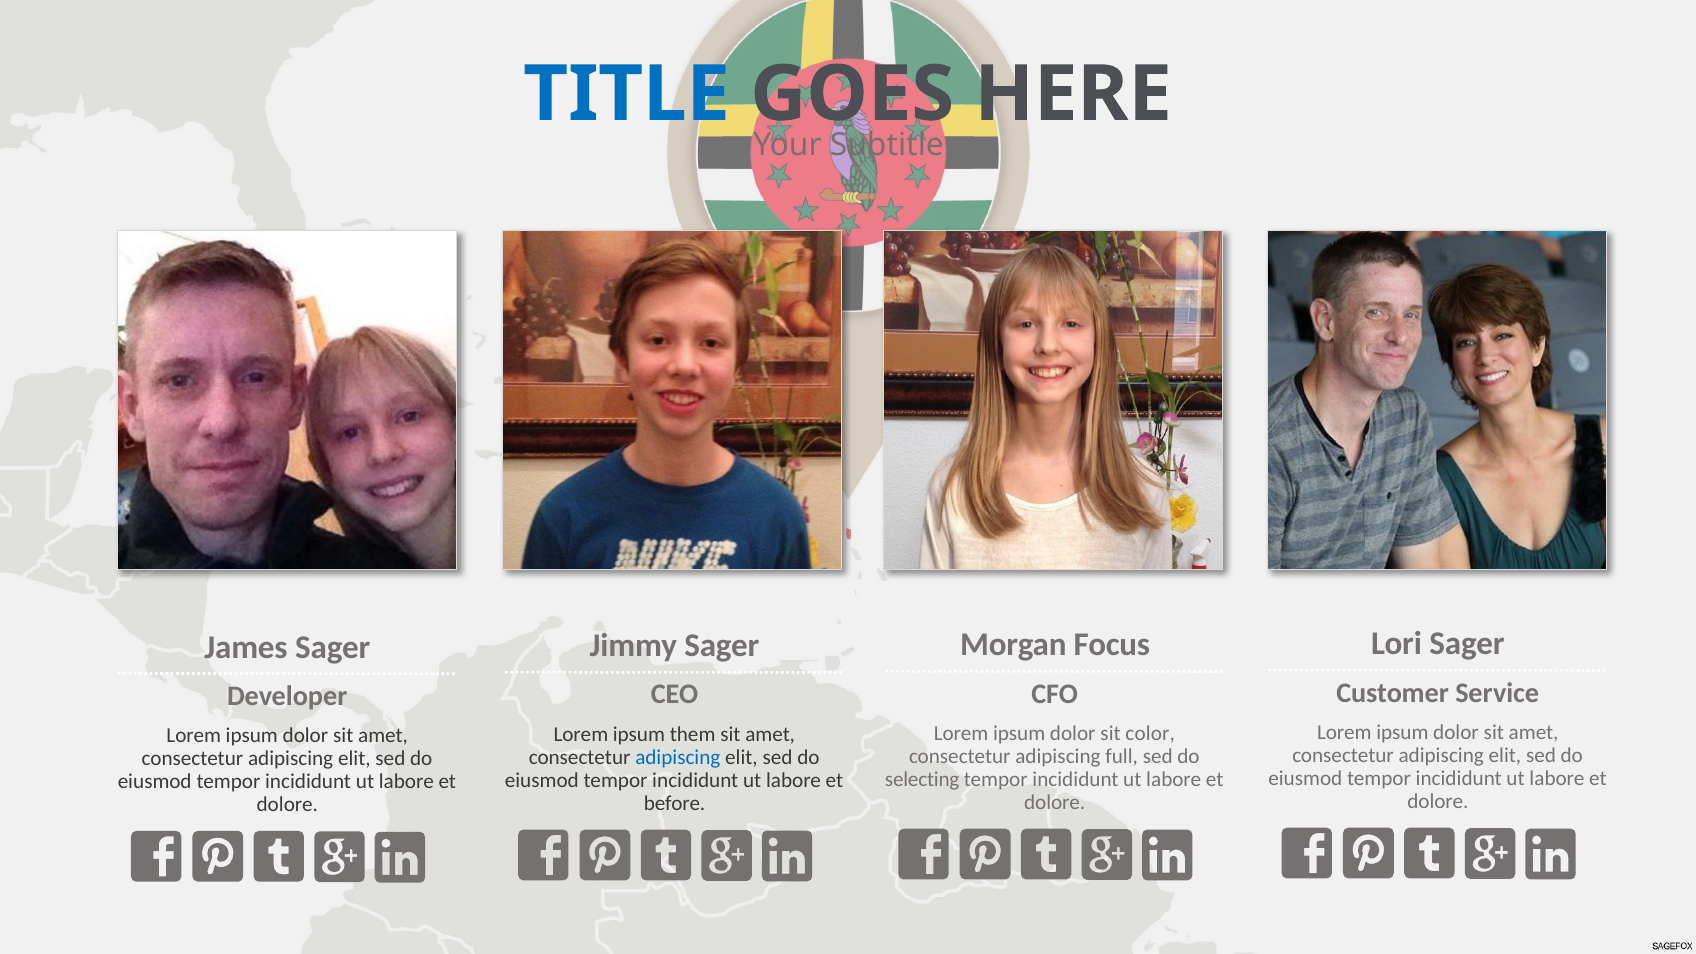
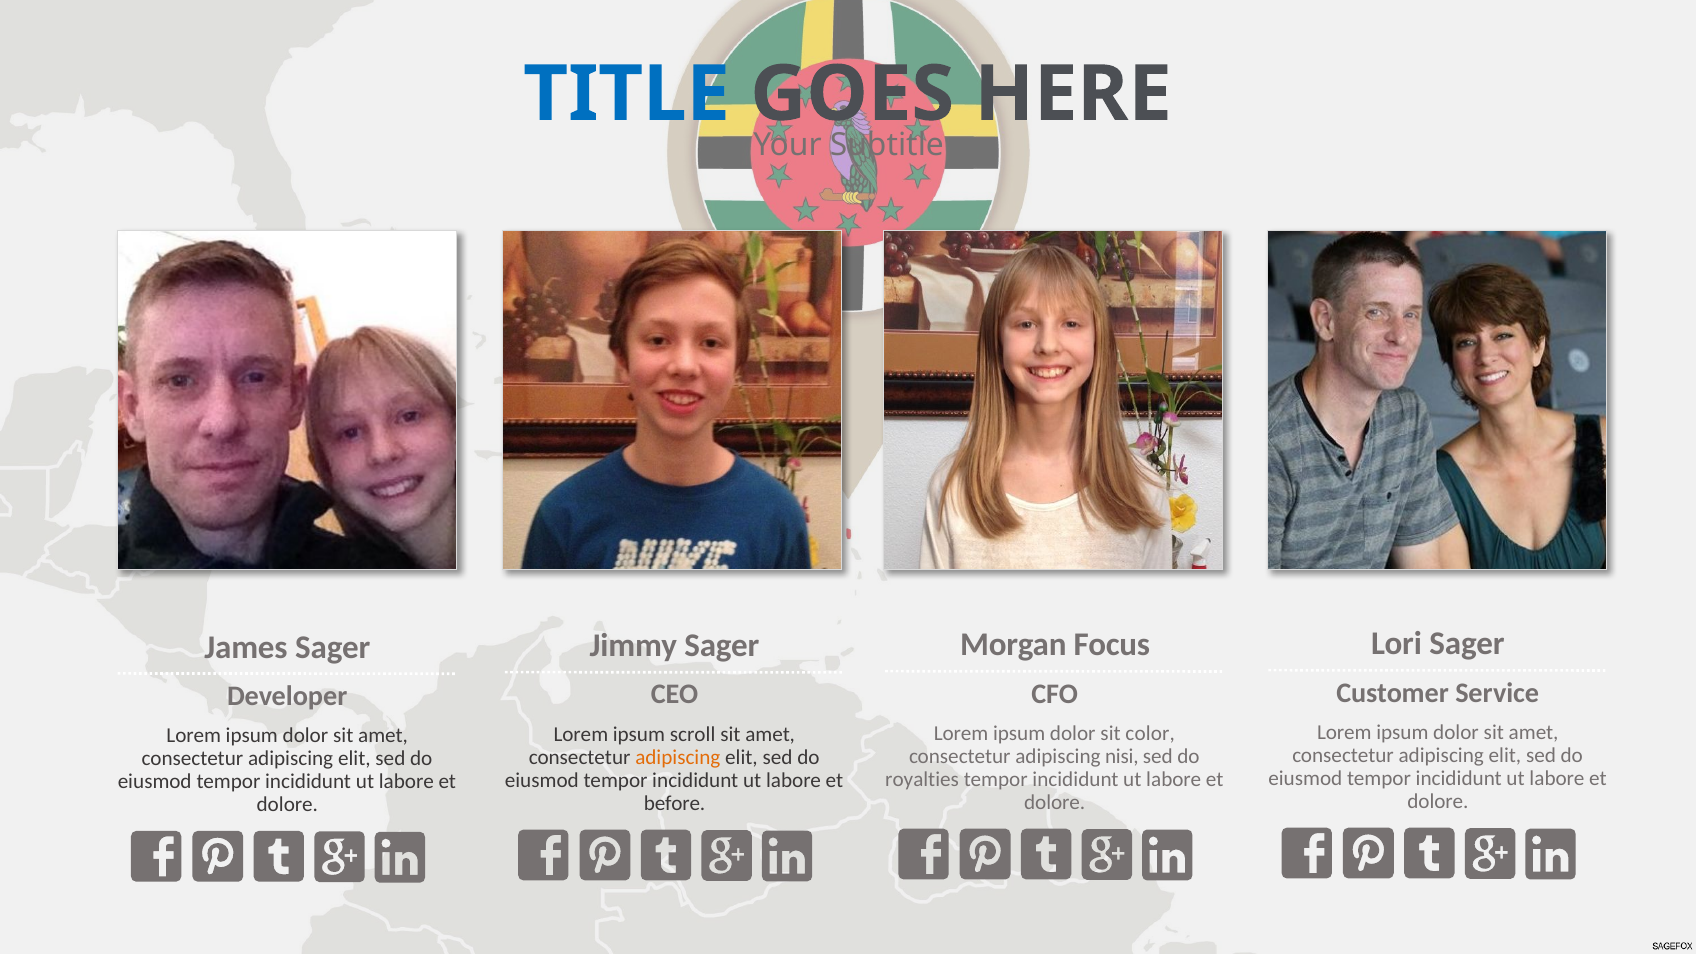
them: them -> scroll
full: full -> nisi
adipiscing at (678, 757) colour: blue -> orange
selecting: selecting -> royalties
